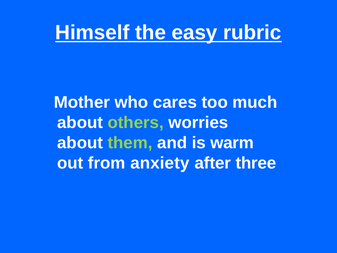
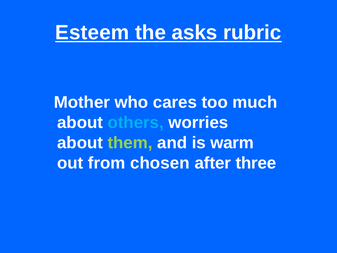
Himself: Himself -> Esteem
easy: easy -> asks
others colour: light green -> light blue
anxiety: anxiety -> chosen
